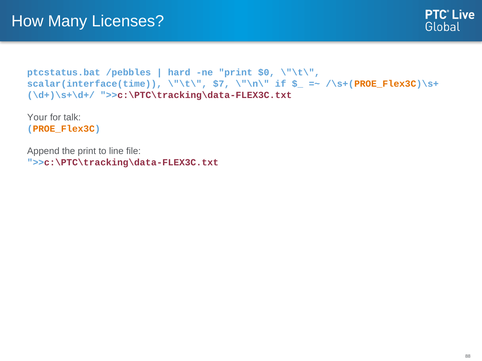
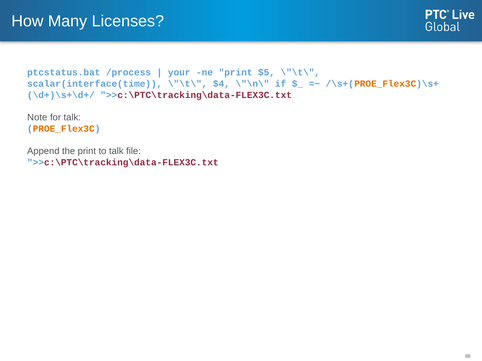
/pebbles: /pebbles -> /process
hard: hard -> your
$0: $0 -> $5
$7: $7 -> $4
Your: Your -> Note
to line: line -> talk
